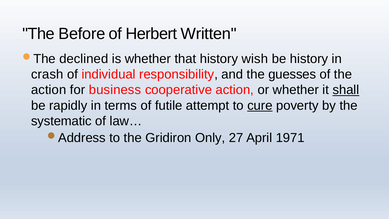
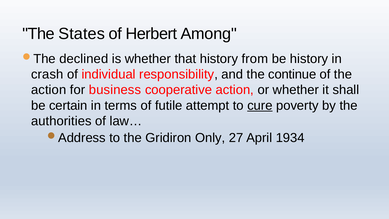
Before: Before -> States
Written: Written -> Among
wish: wish -> from
guesses: guesses -> continue
shall underline: present -> none
rapidly: rapidly -> certain
systematic: systematic -> authorities
1971: 1971 -> 1934
